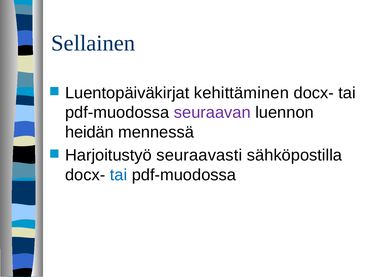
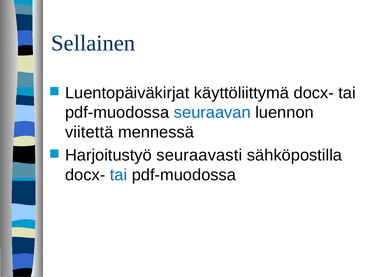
kehittäminen: kehittäminen -> käyttöliittymä
seuraavan colour: purple -> blue
heidän: heidän -> viitettä
